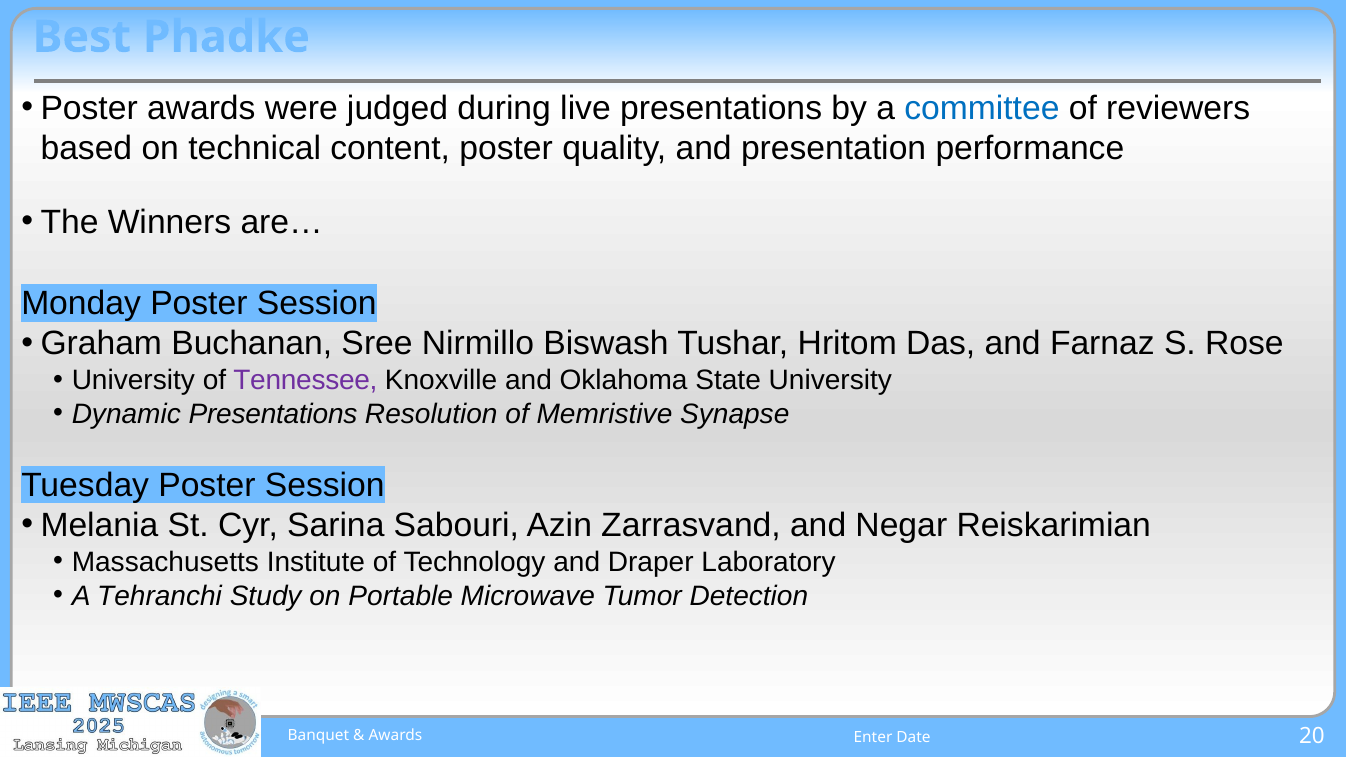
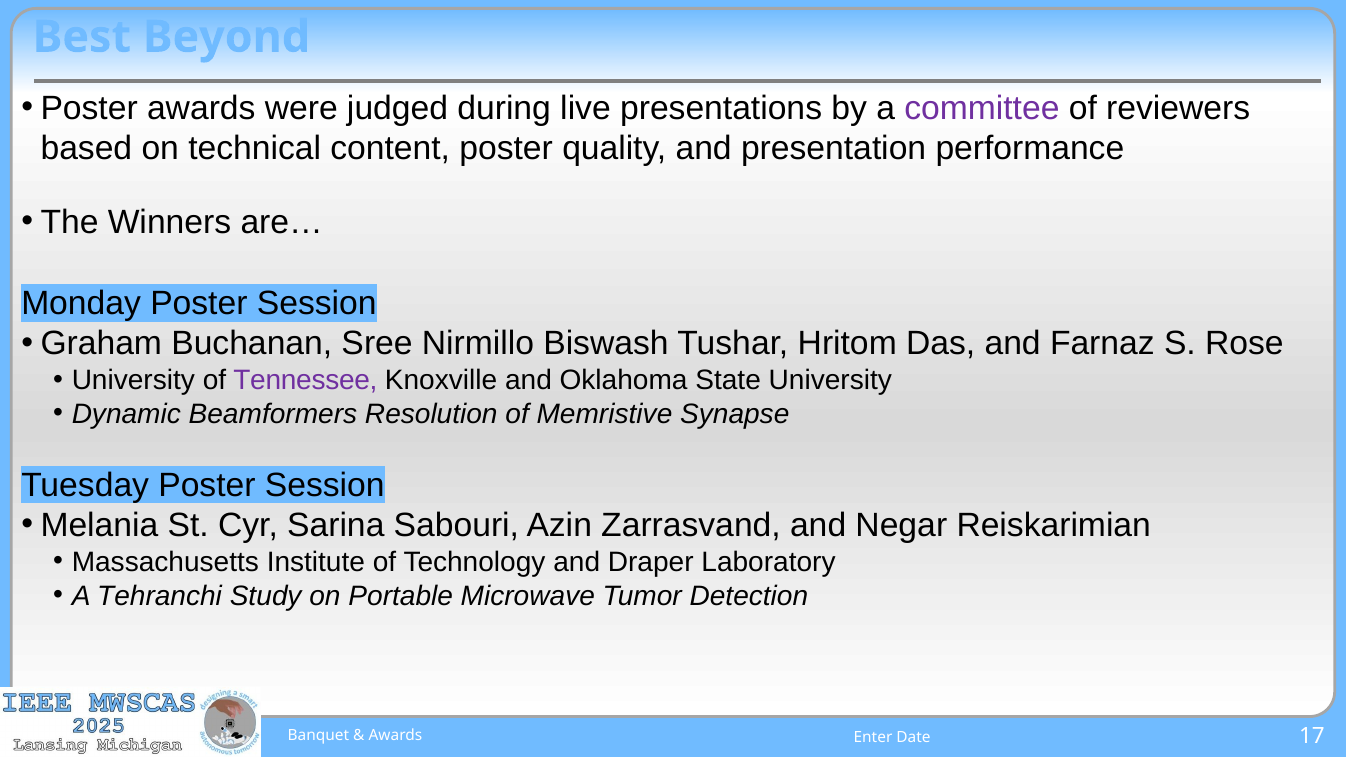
Phadke: Phadke -> Beyond
committee colour: blue -> purple
Dynamic Presentations: Presentations -> Beamformers
20: 20 -> 17
